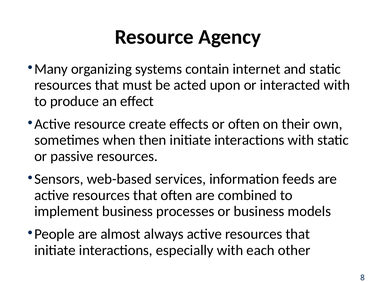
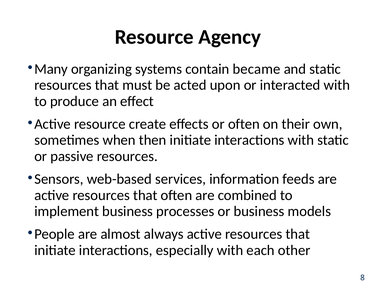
internet: internet -> became
